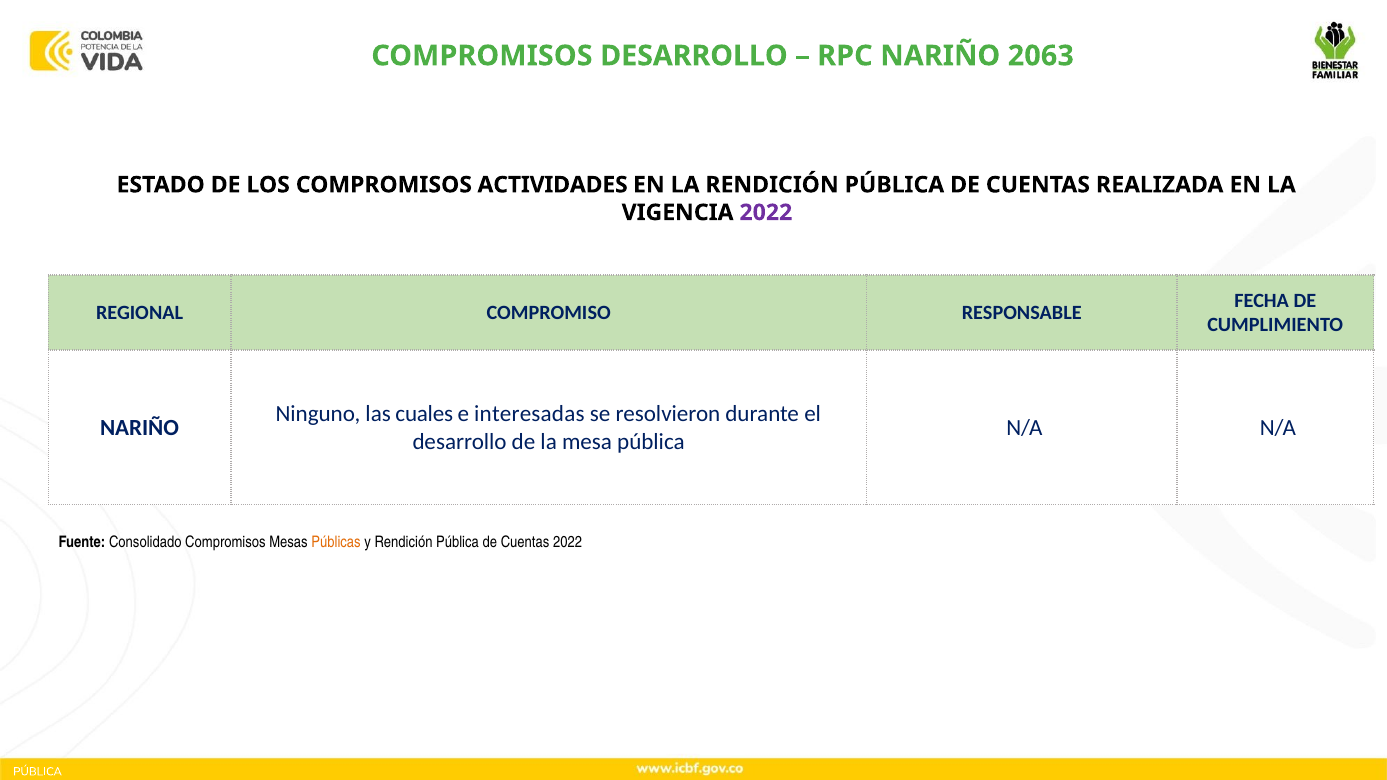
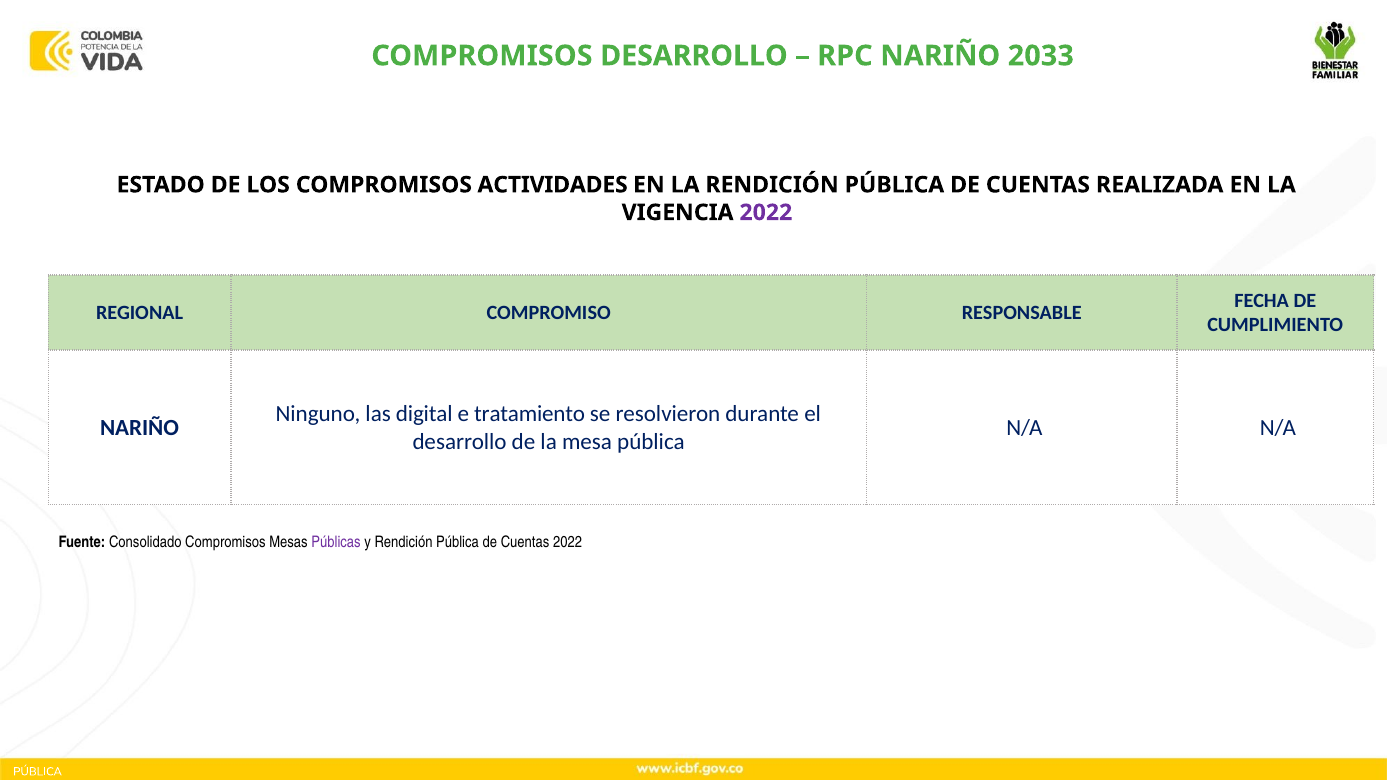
2063: 2063 -> 2033
cuales: cuales -> digital
interesadas: interesadas -> tratamiento
Públicas colour: orange -> purple
